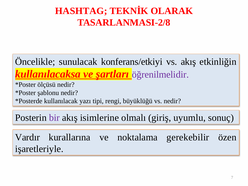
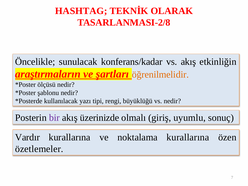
konferans/etkiyi: konferans/etkiyi -> konferans/kadar
kullanılacaksa: kullanılacaksa -> araştırmaların
öğrenilmelidir colour: purple -> orange
isimlerine: isimlerine -> üzerinizde
noktalama gerekebilir: gerekebilir -> kurallarına
işaretleriyle: işaretleriyle -> özetlemeler
